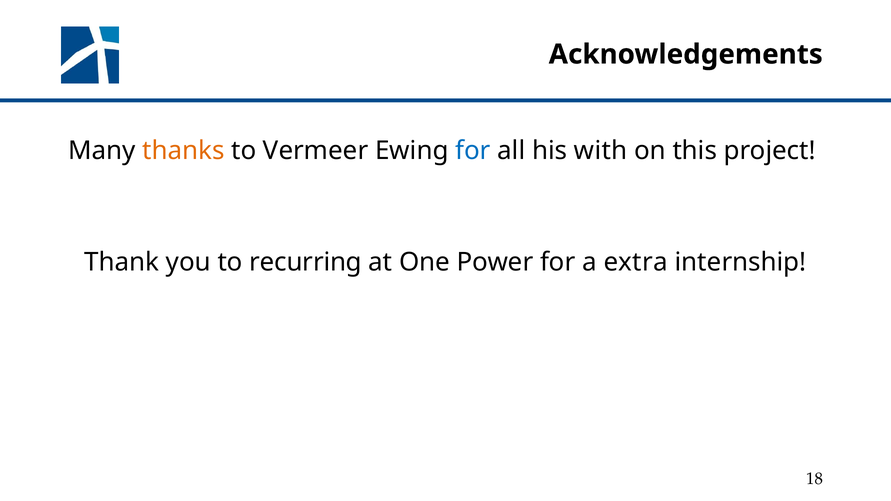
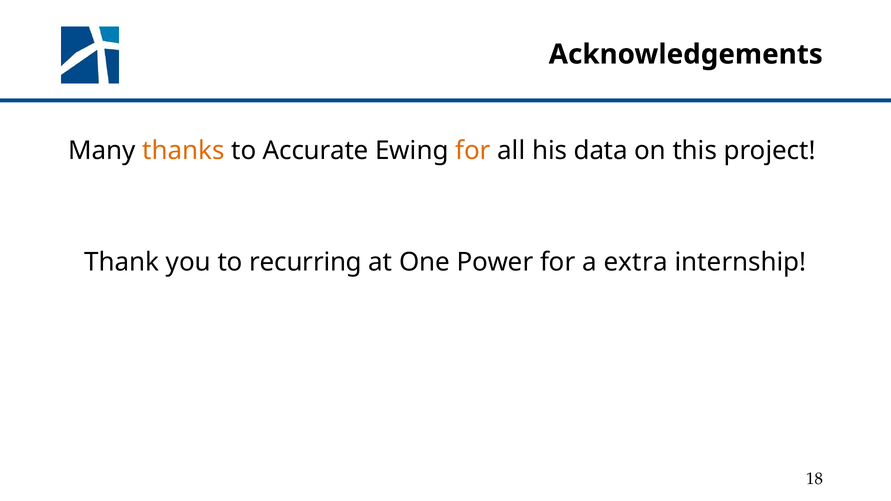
Vermeer: Vermeer -> Accurate
for at (473, 151) colour: blue -> orange
with: with -> data
